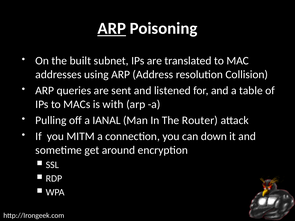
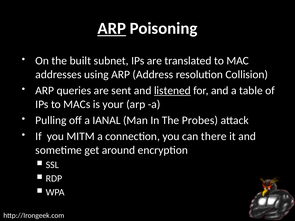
listened underline: none -> present
with: with -> your
Router: Router -> Probes
down: down -> there
